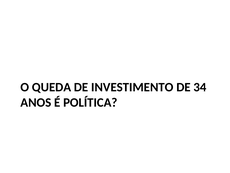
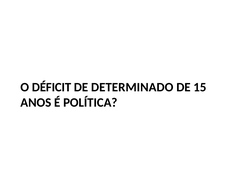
QUEDA: QUEDA -> DÉFICIT
INVESTIMENTO: INVESTIMENTO -> DETERMINADO
34: 34 -> 15
